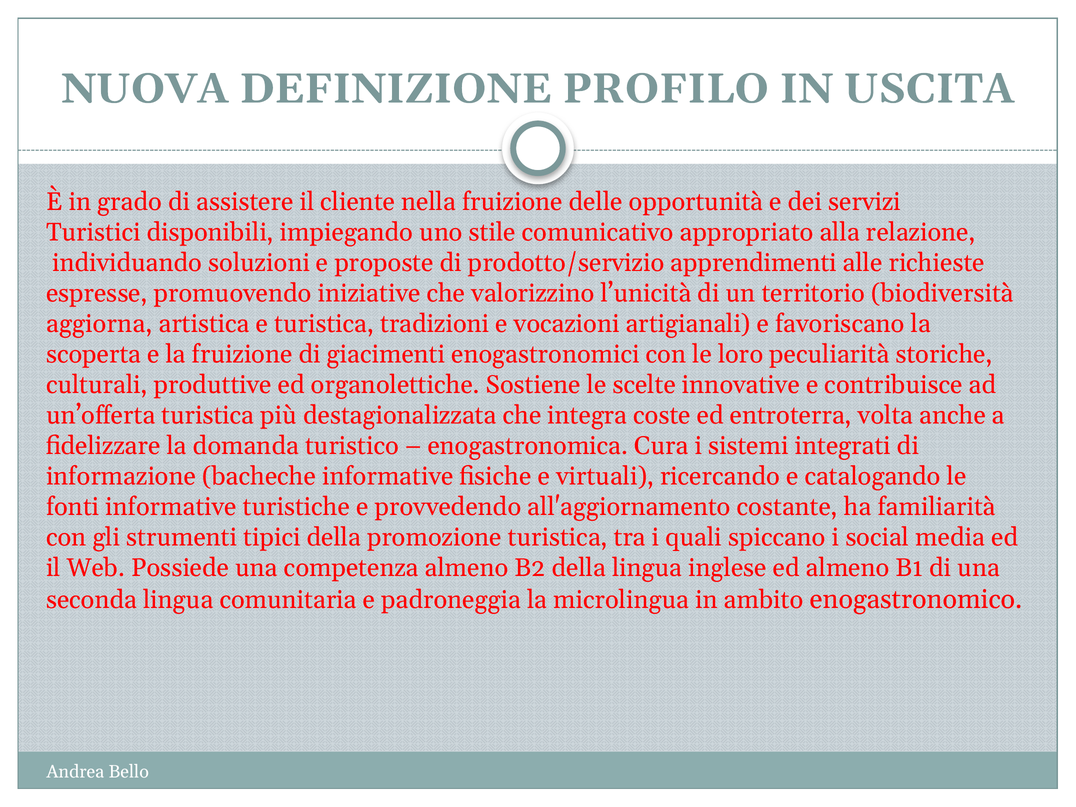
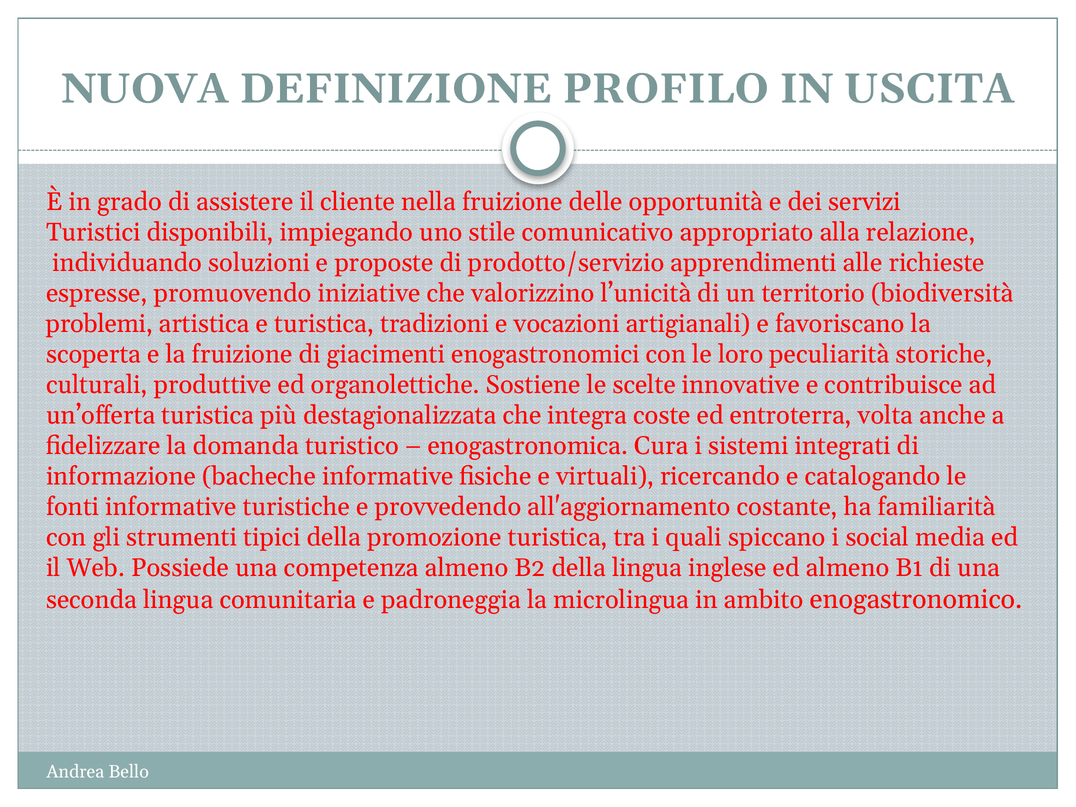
aggiorna: aggiorna -> problemi
